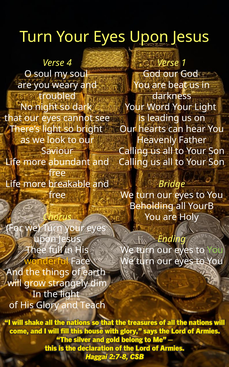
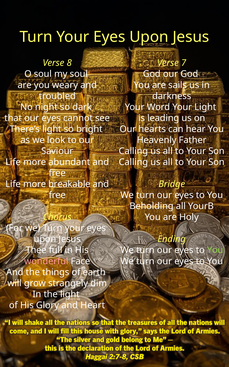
4: 4 -> 8
1: 1 -> 7
beat: beat -> sails
wonderful colour: yellow -> pink
Teach: Teach -> Heart
